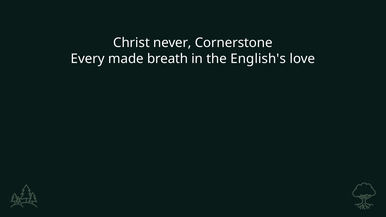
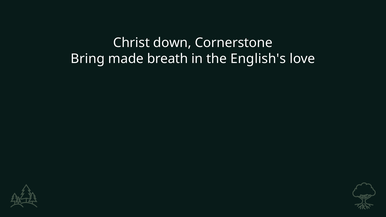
never: never -> down
Every: Every -> Bring
